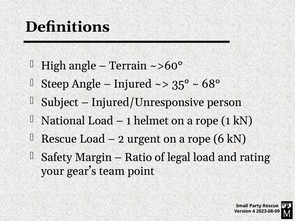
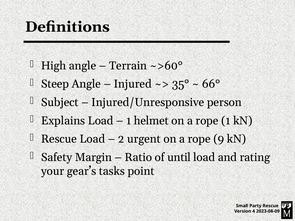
68°: 68° -> 66°
National: National -> Explains
6: 6 -> 9
legal: legal -> until
team: team -> tasks
